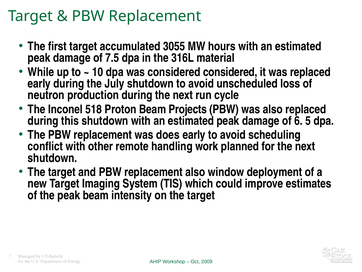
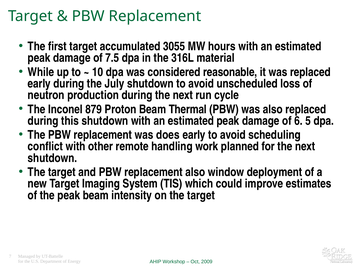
considered considered: considered -> reasonable
518: 518 -> 879
Projects: Projects -> Thermal
